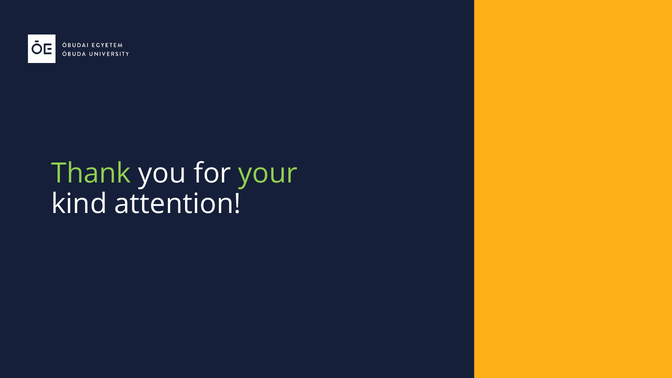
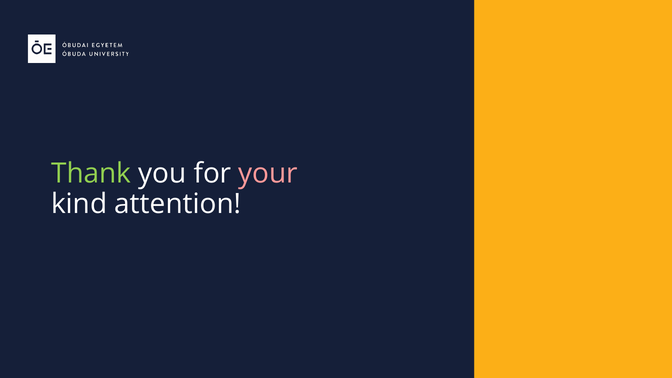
your colour: light green -> pink
